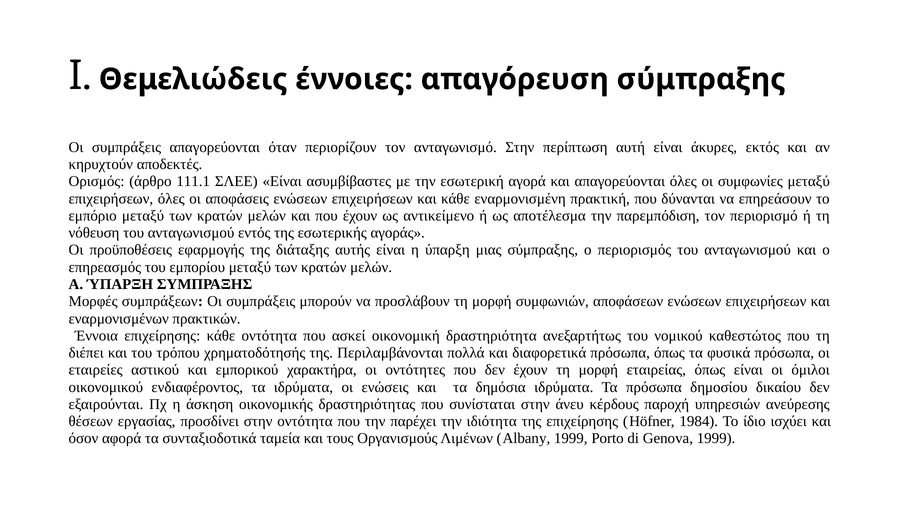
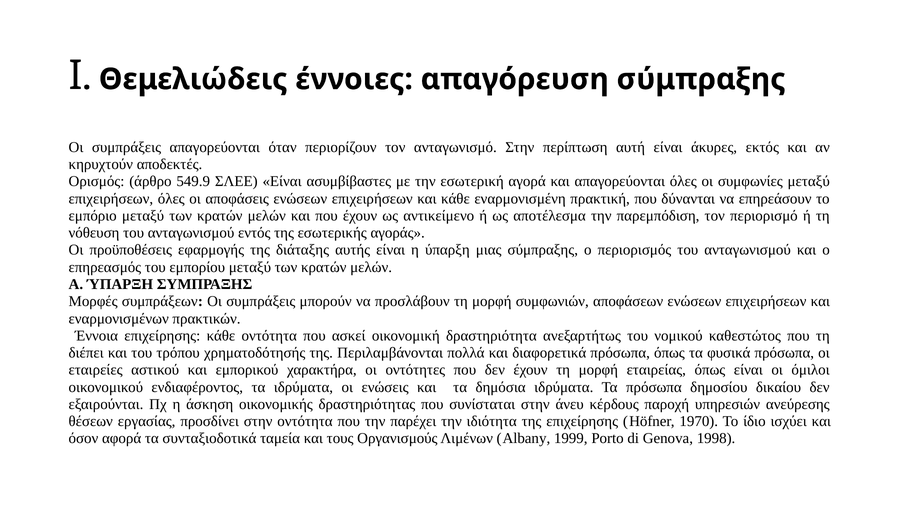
111.1: 111.1 -> 549.9
1984: 1984 -> 1970
Genova 1999: 1999 -> 1998
